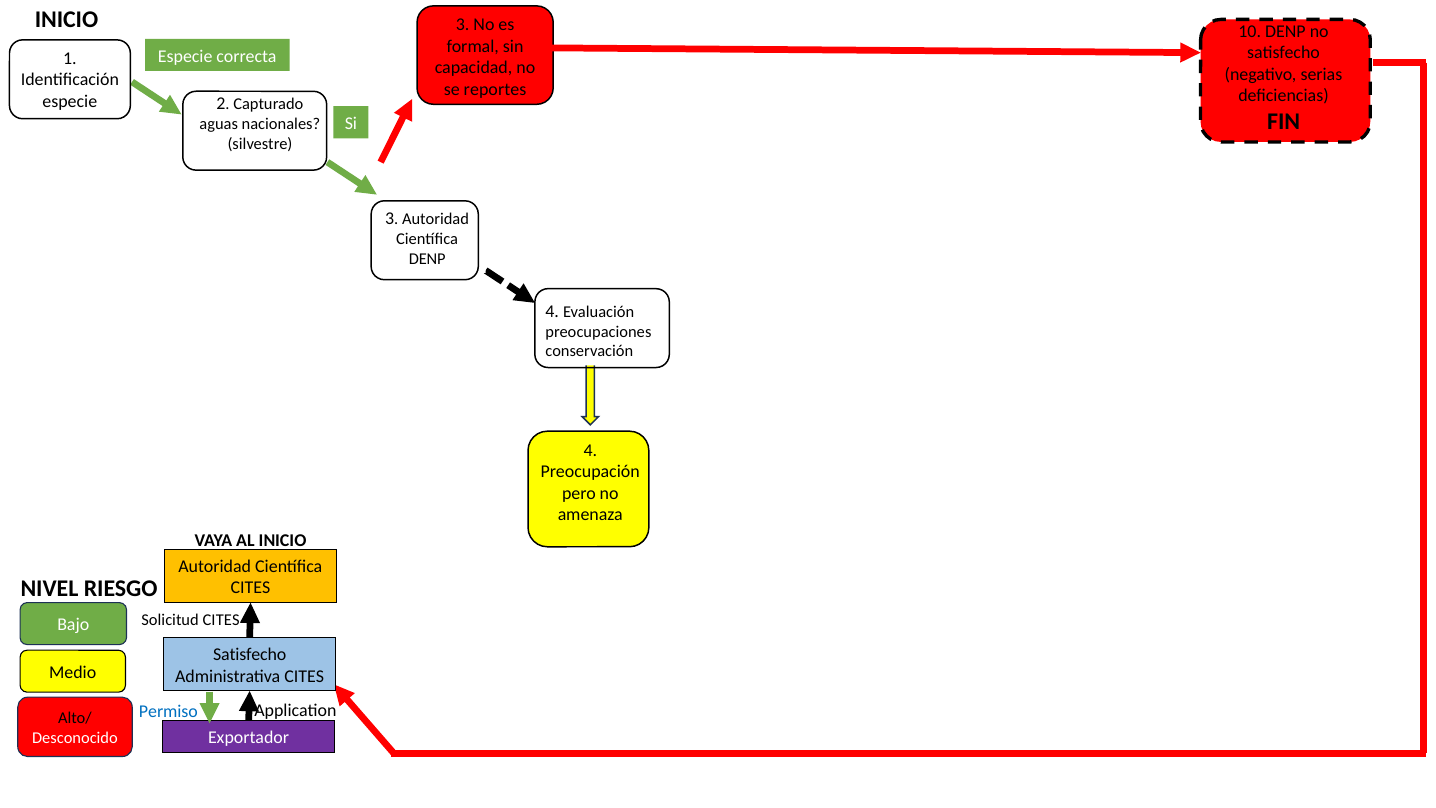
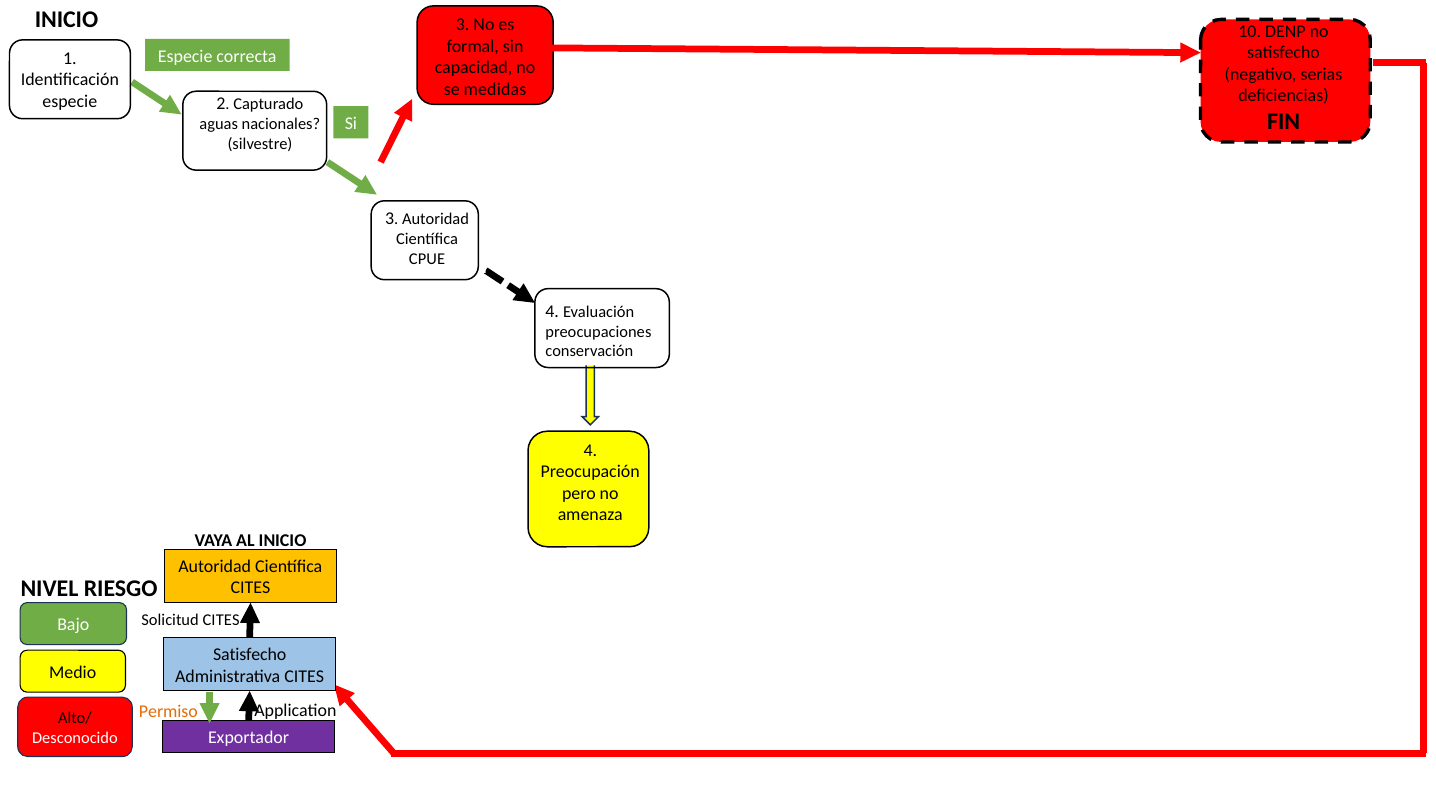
reportes: reportes -> medidas
DENP at (427, 259): DENP -> CPUE
Permiso colour: blue -> orange
